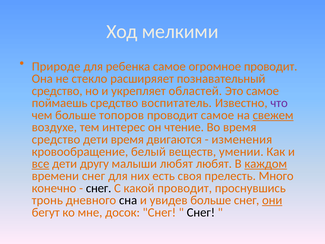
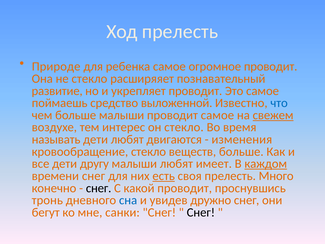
Ход мелкими: мелкими -> прелесть
средство at (57, 91): средство -> развитие
укрепляет областей: областей -> проводит
воспитатель: воспитатель -> выложенной
что colour: purple -> blue
больше топоров: топоров -> малыши
он чтение: чтение -> стекло
средство at (56, 139): средство -> называть
дети время: время -> любят
кровообращение белый: белый -> стекло
веществ умении: умении -> больше
все underline: present -> none
любят любят: любят -> имеет
есть underline: none -> present
сна colour: black -> blue
увидев больше: больше -> дружно
они underline: present -> none
досок: досок -> санки
